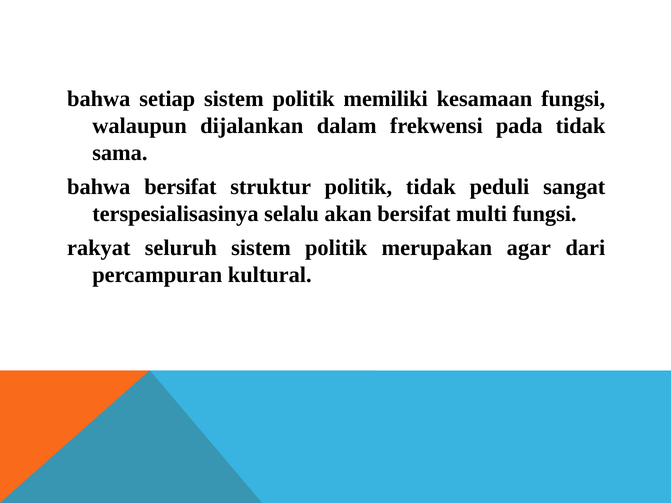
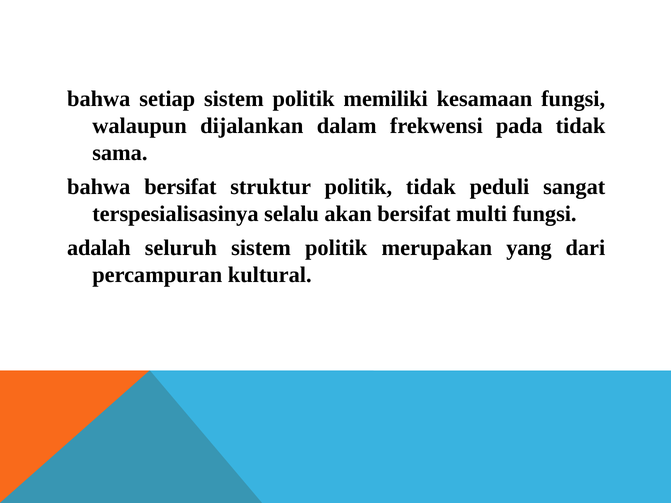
rakyat: rakyat -> adalah
agar: agar -> yang
